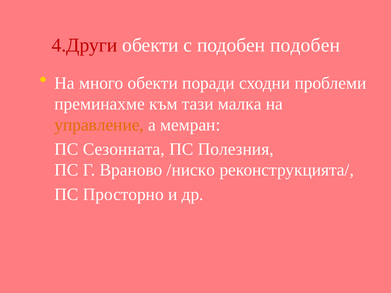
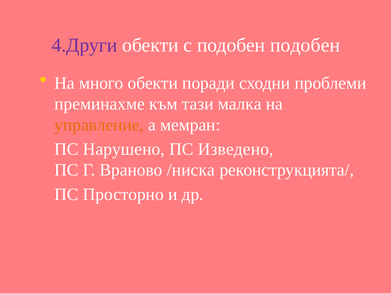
4.Други colour: red -> purple
Сезонната: Сезонната -> Нарушено
Полезния: Полезния -> Изведено
/ниско: /ниско -> /ниска
